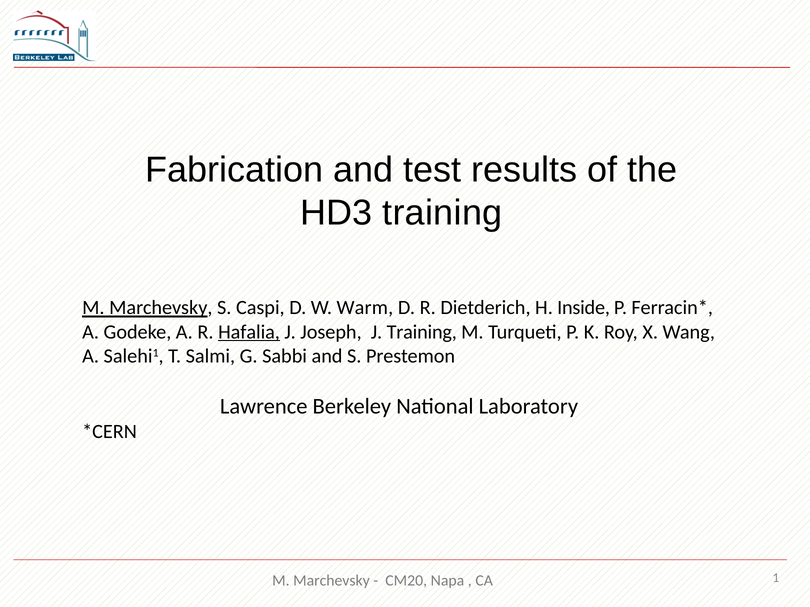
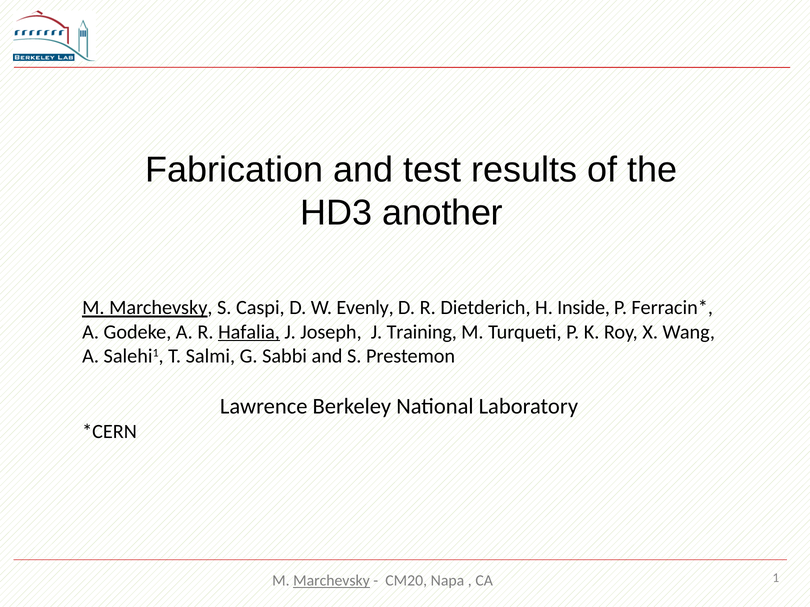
HD3 training: training -> another
Warm: Warm -> Evenly
Marchevsky at (332, 581) underline: none -> present
